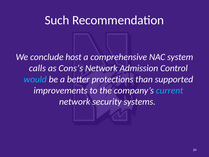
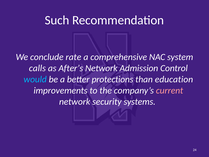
host: host -> rate
Cons’s: Cons’s -> After’s
supported: supported -> education
current colour: light blue -> pink
